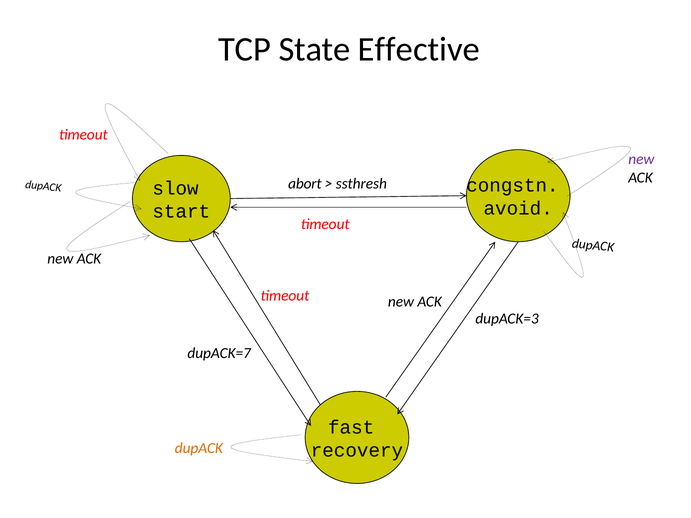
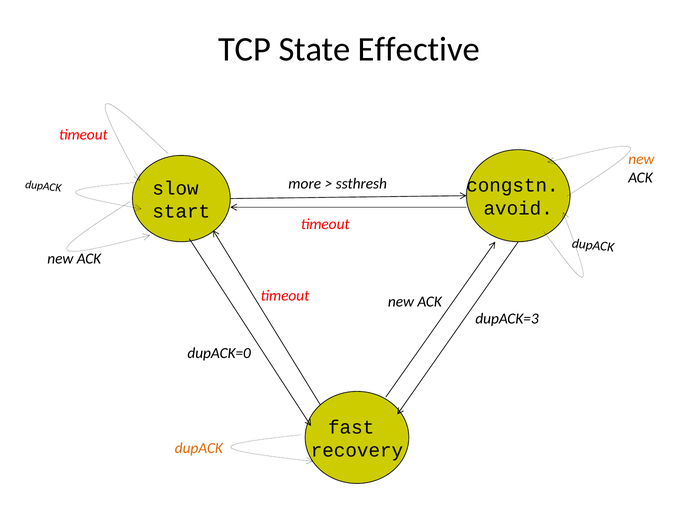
new at (641, 159) colour: purple -> orange
abort: abort -> more
dupACK=7: dupACK=7 -> dupACK=0
